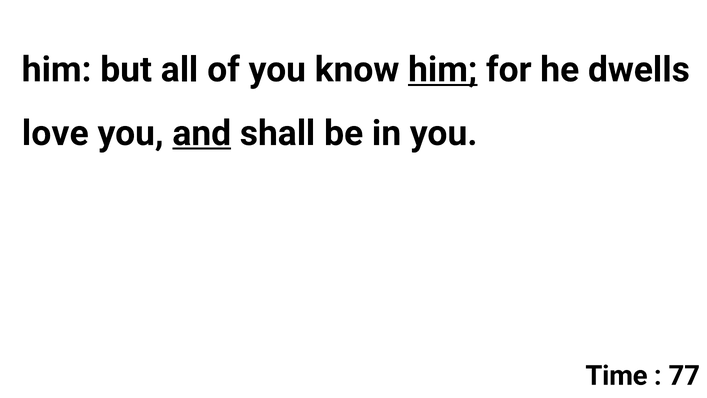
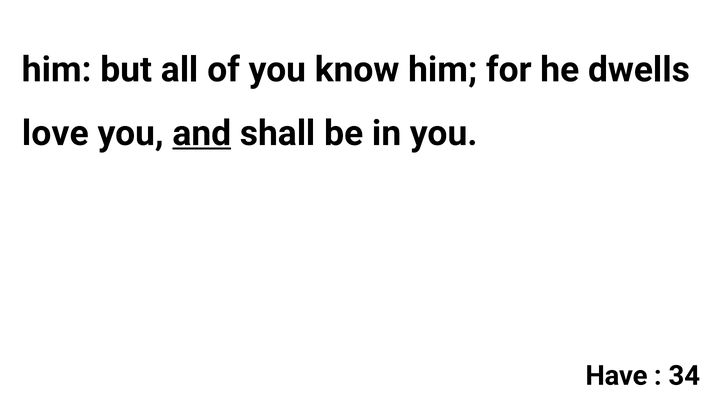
him at (443, 70) underline: present -> none
Time: Time -> Have
77: 77 -> 34
